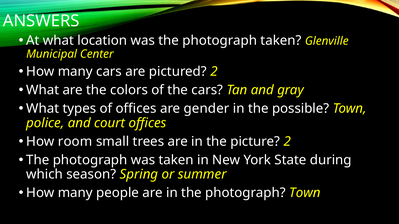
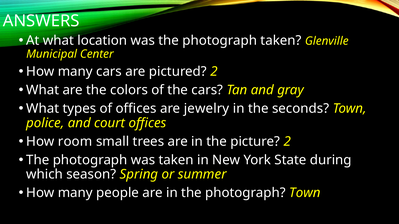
gender: gender -> jewelry
possible: possible -> seconds
